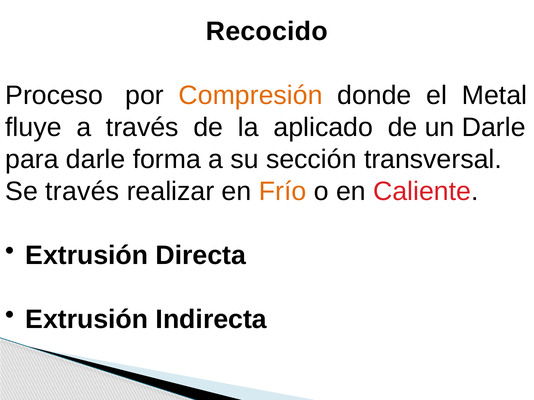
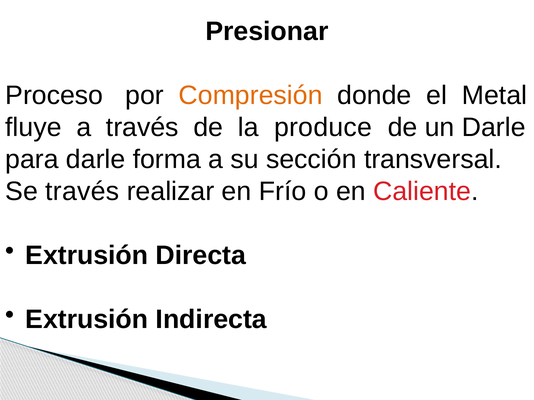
Recocido: Recocido -> Presionar
aplicado: aplicado -> produce
Frío colour: orange -> black
